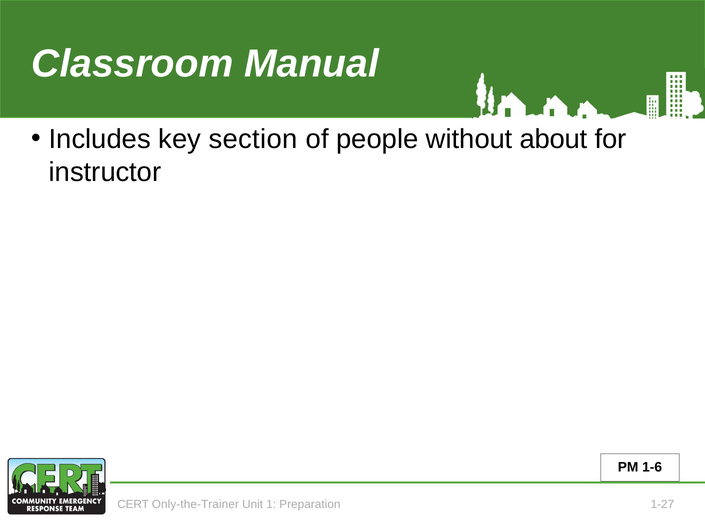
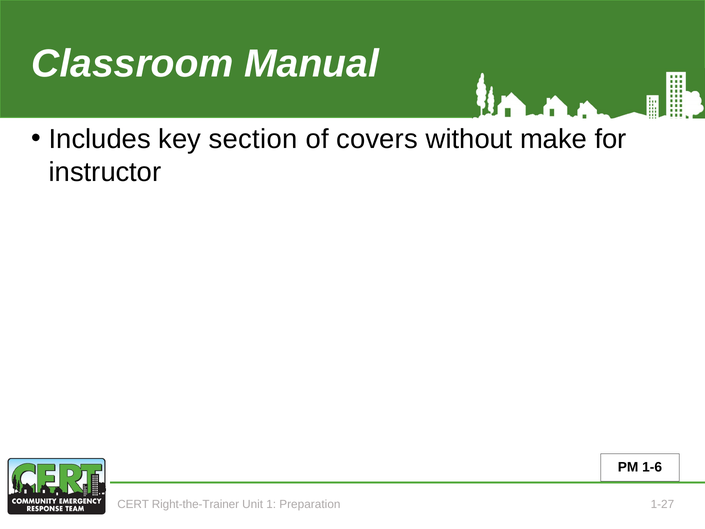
people: people -> covers
about: about -> make
Only-the-Trainer: Only-the-Trainer -> Right-the-Trainer
